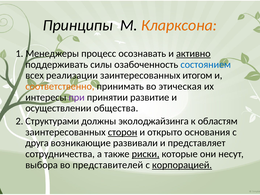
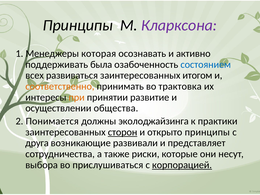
Кларксона colour: orange -> purple
процесс: процесс -> которая
активно underline: present -> none
силы: силы -> была
реализации: реализации -> развиваться
этическая: этическая -> трактовка
при colour: purple -> orange
Структурами: Структурами -> Понимается
областям: областям -> практики
открыто основания: основания -> принципы
риски underline: present -> none
представителей: представителей -> прислушиваться
